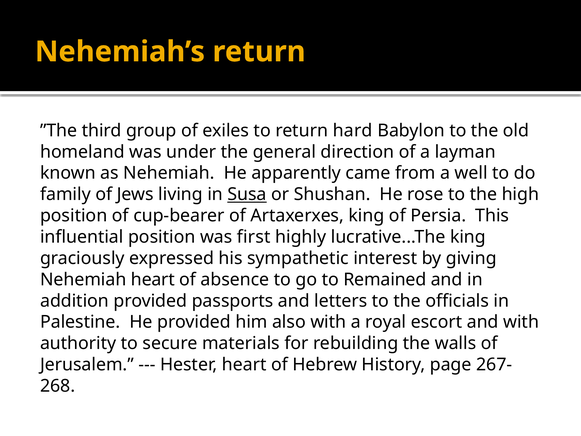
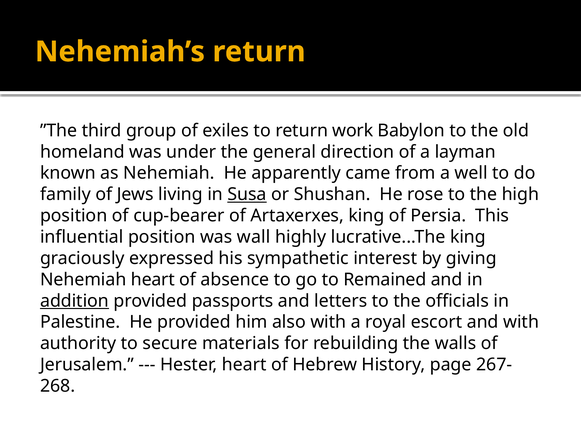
hard: hard -> work
first: first -> wall
addition underline: none -> present
